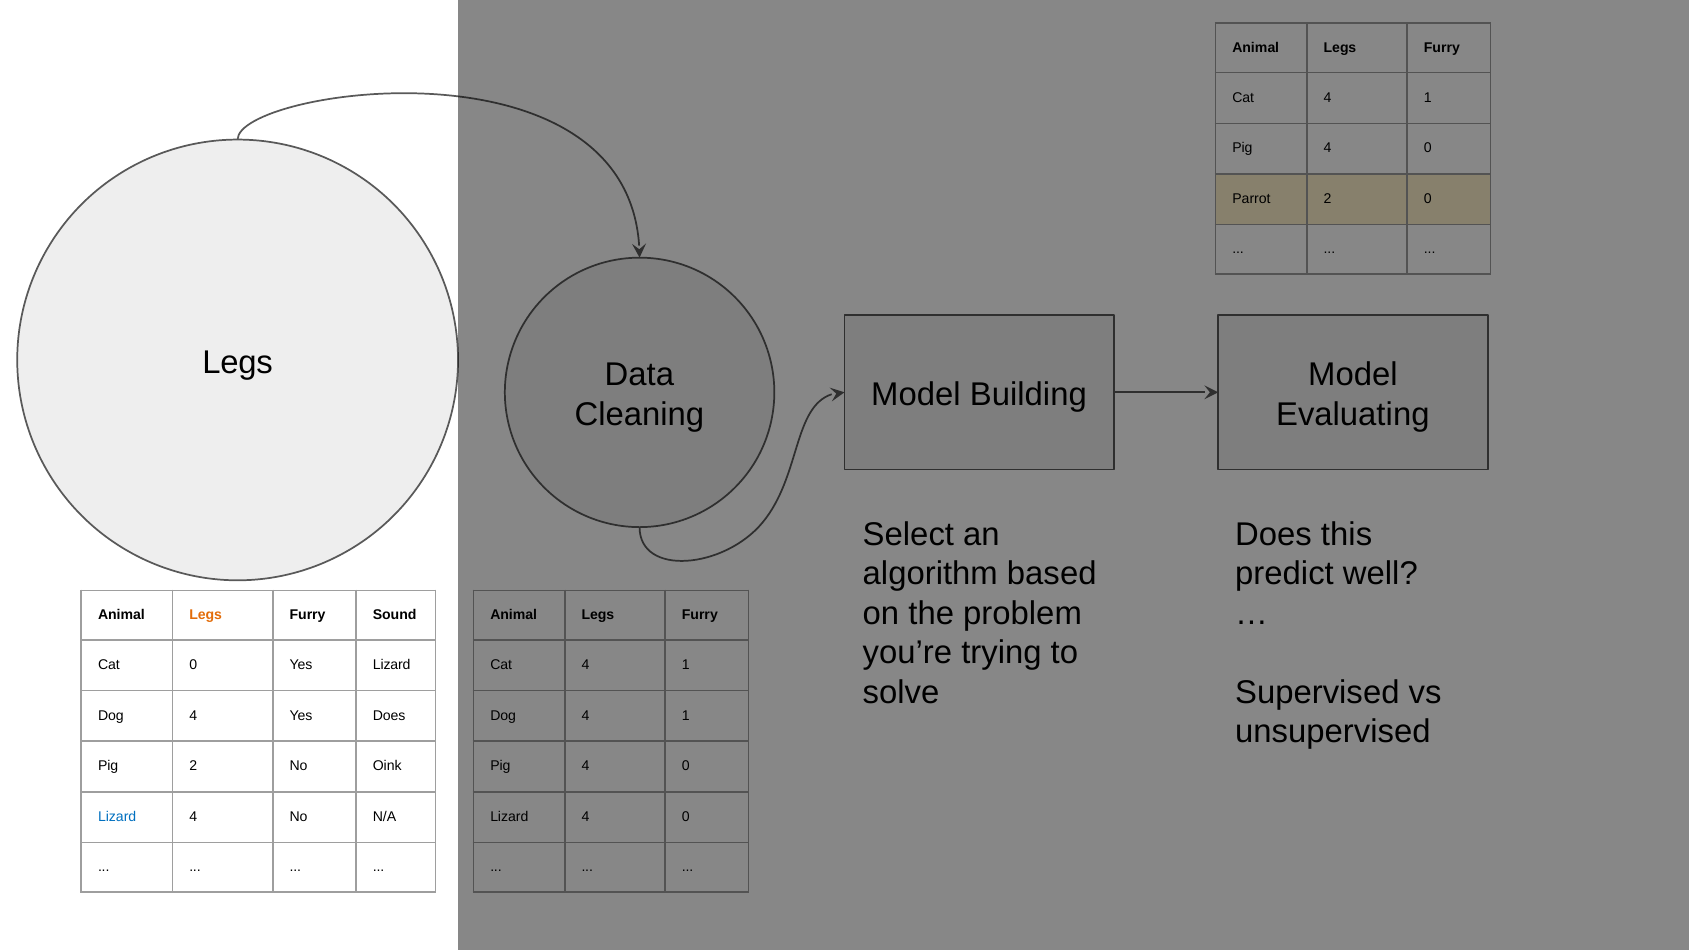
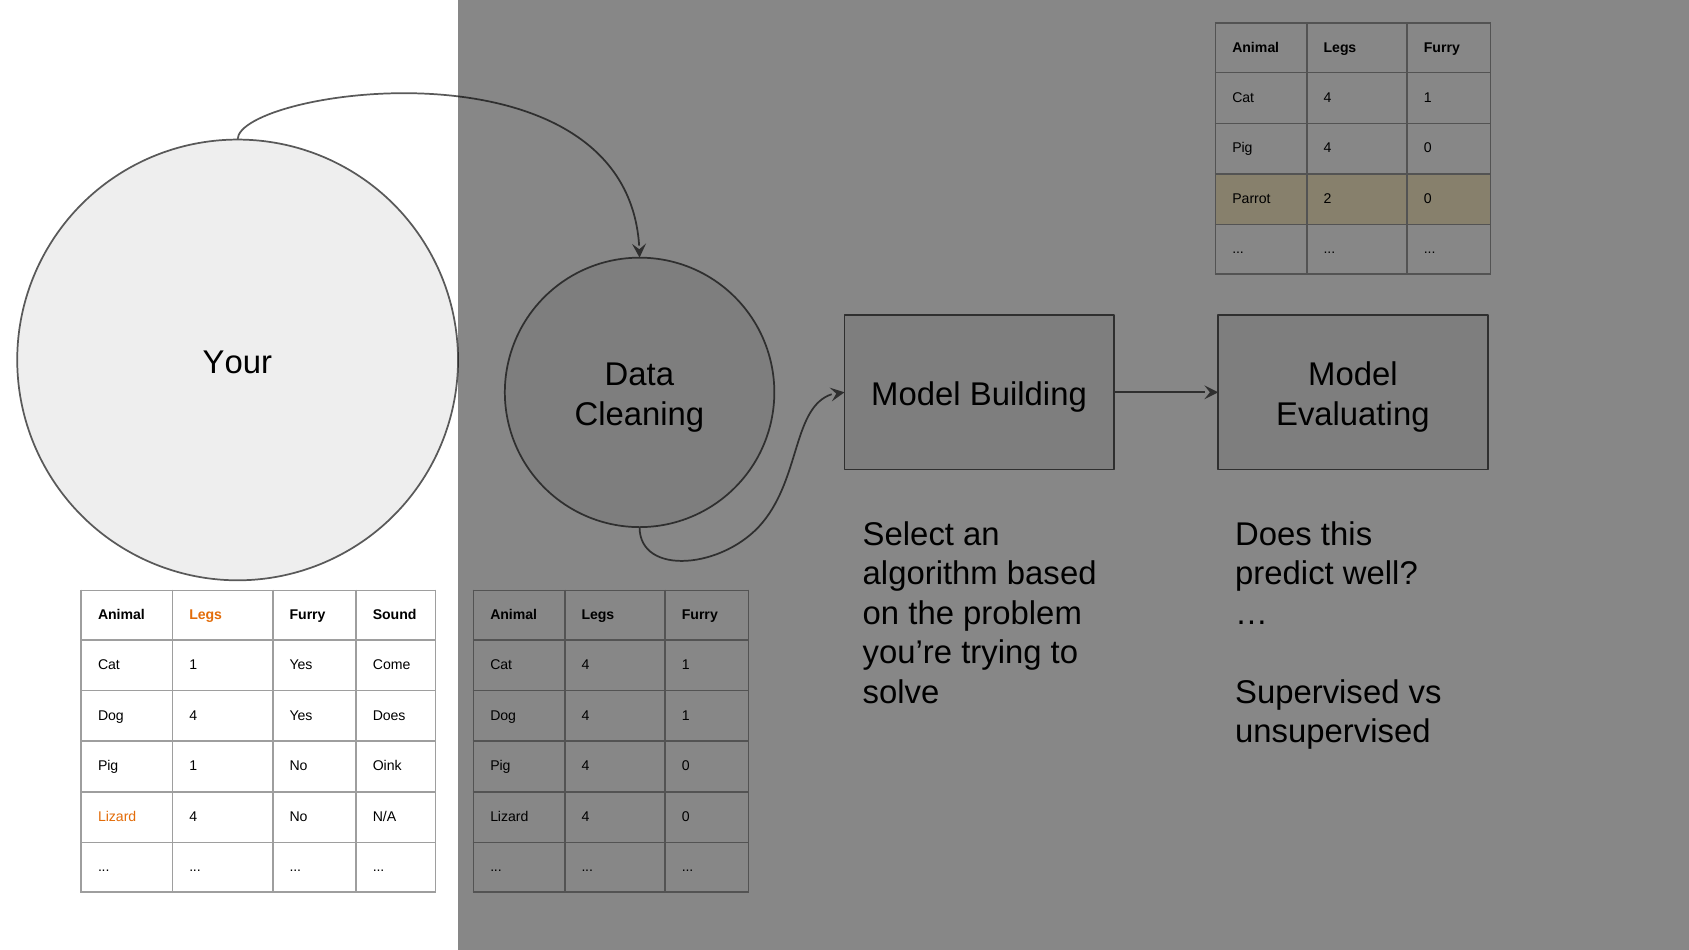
Legs at (238, 362): Legs -> Your
Cat 0: 0 -> 1
Yes Lizard: Lizard -> Come
Pig 2: 2 -> 1
Lizard at (117, 817) colour: blue -> orange
